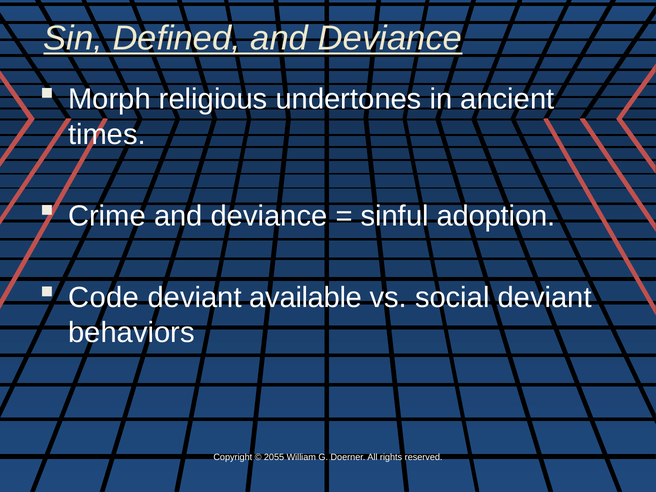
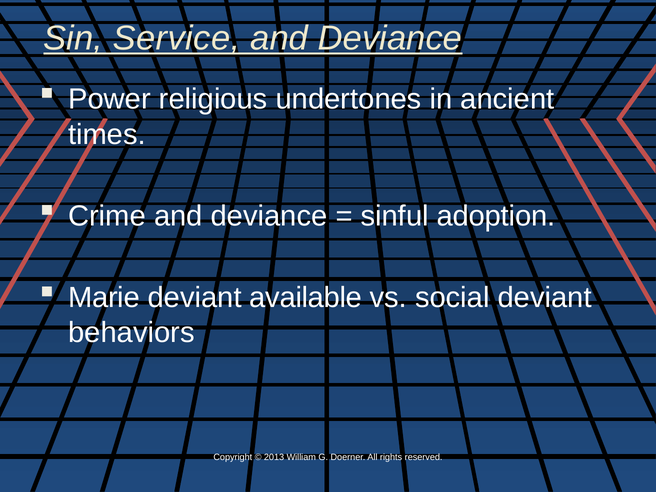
Defined: Defined -> Service
Morph: Morph -> Power
Code: Code -> Marie
2055: 2055 -> 2013
